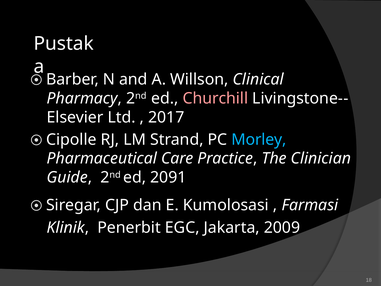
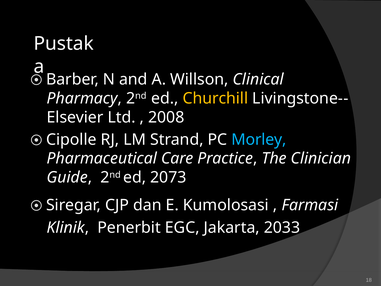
Churchill colour: pink -> yellow
2017: 2017 -> 2008
2091: 2091 -> 2073
2009: 2009 -> 2033
